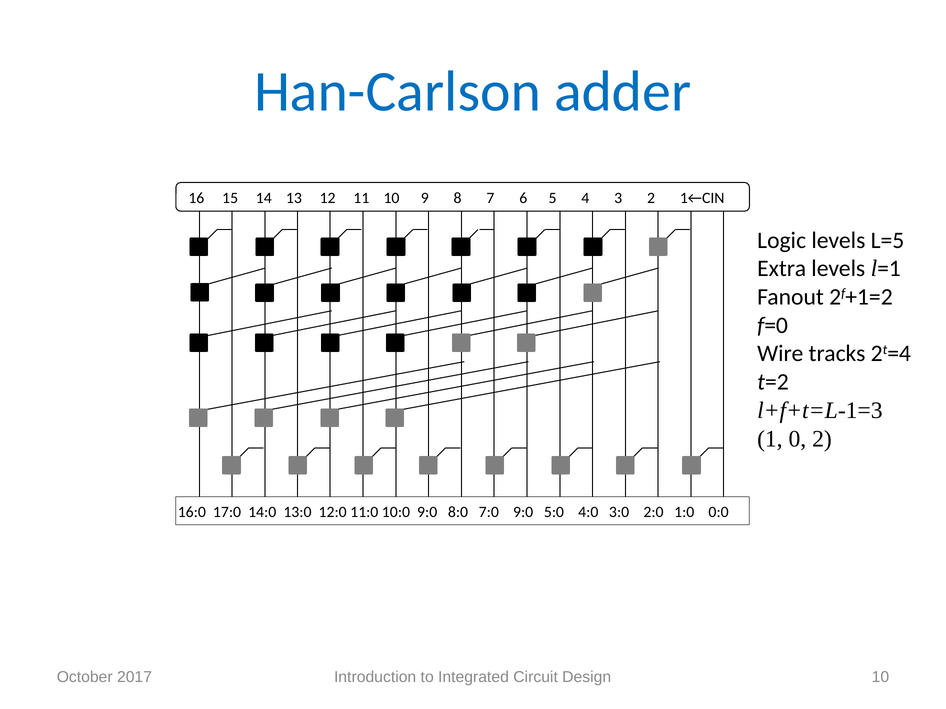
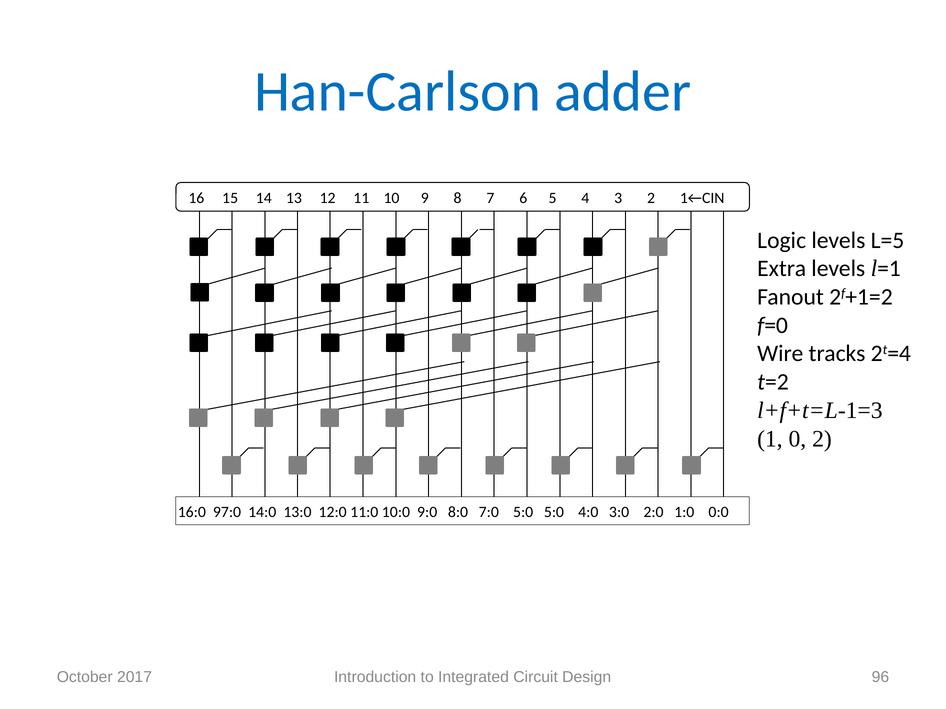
17:0: 17:0 -> 97:0
7:0 9:0: 9:0 -> 5:0
Design 10: 10 -> 96
